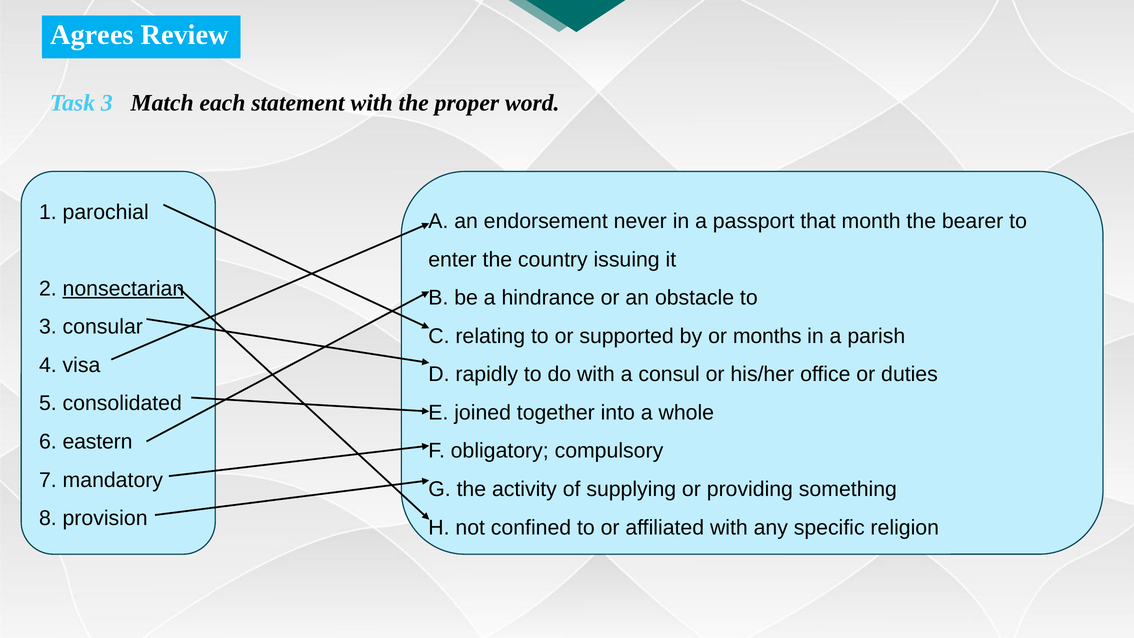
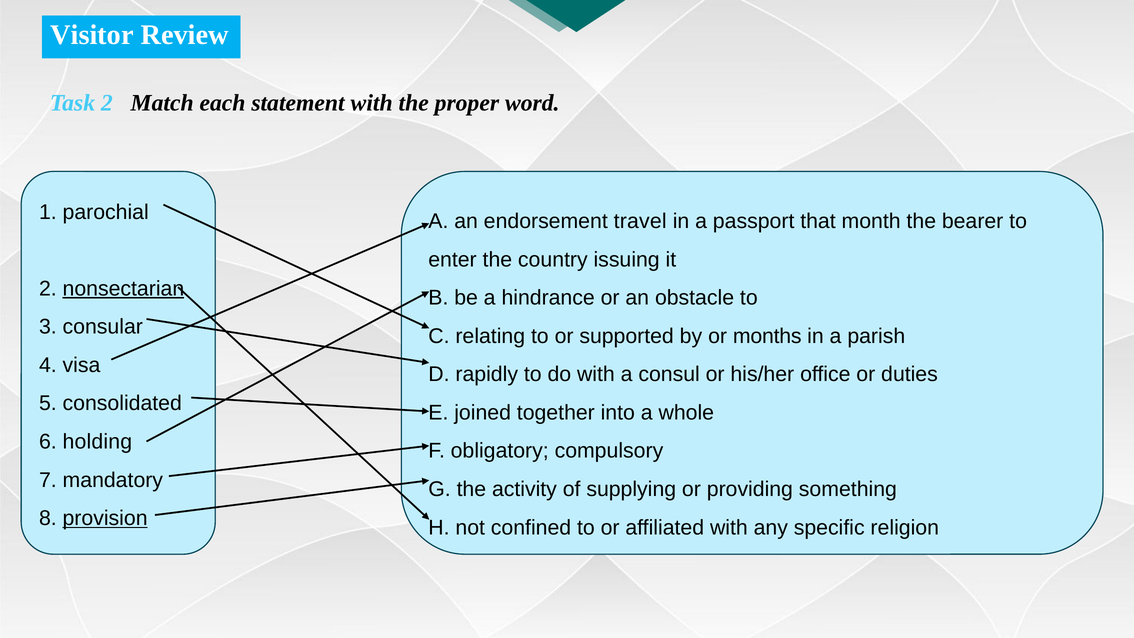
Agrees: Agrees -> Visitor
Task 3: 3 -> 2
never: never -> travel
eastern: eastern -> holding
provision underline: none -> present
